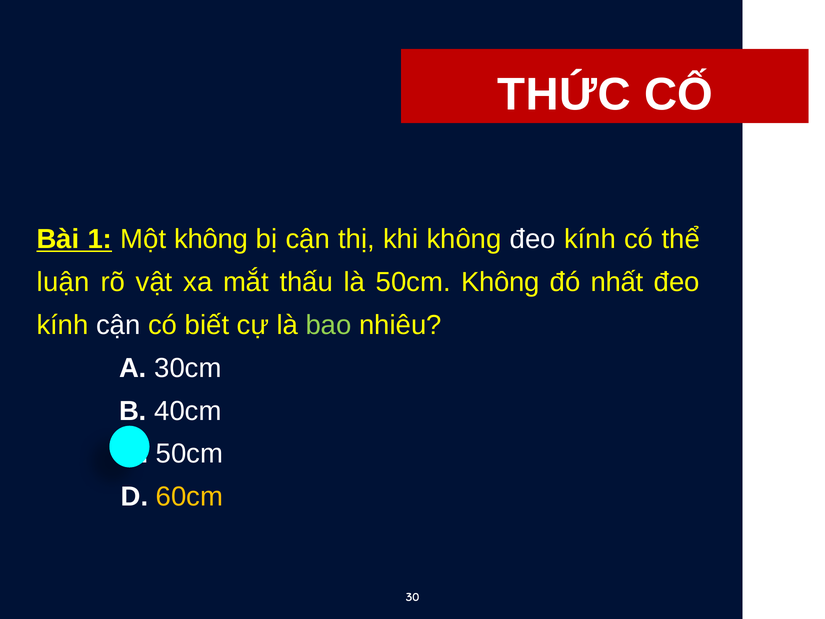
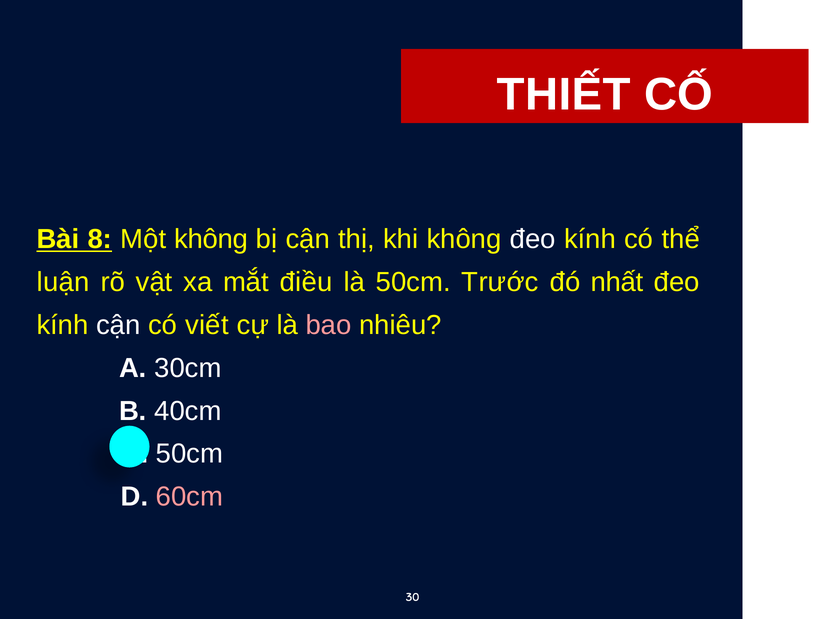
THỨC: THỨC -> THIẾT
1: 1 -> 8
thấu: thấu -> điều
50cm Không: Không -> Trước
biết: biết -> viết
bao colour: light green -> pink
60cm colour: yellow -> pink
